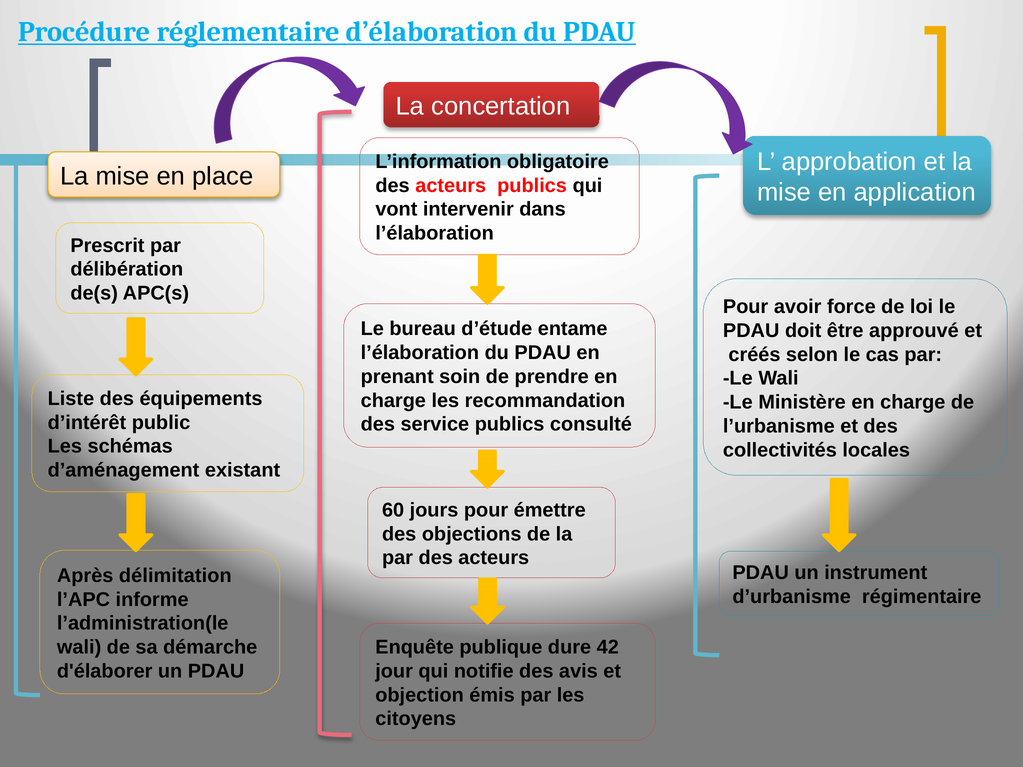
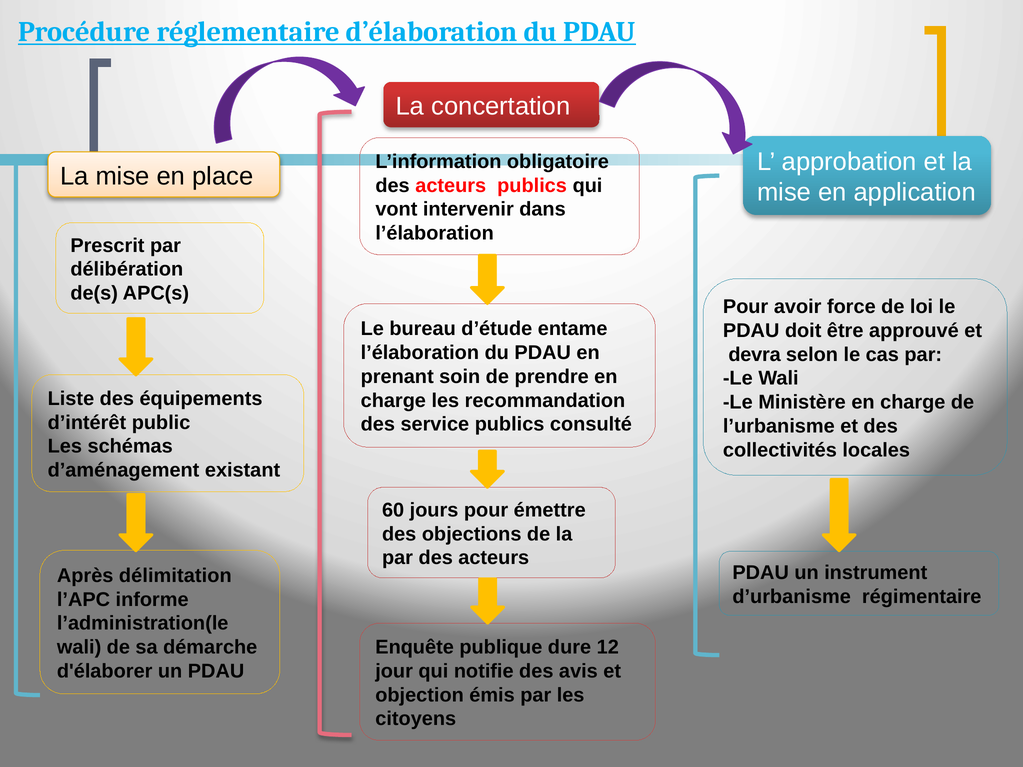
créés: créés -> devra
42: 42 -> 12
